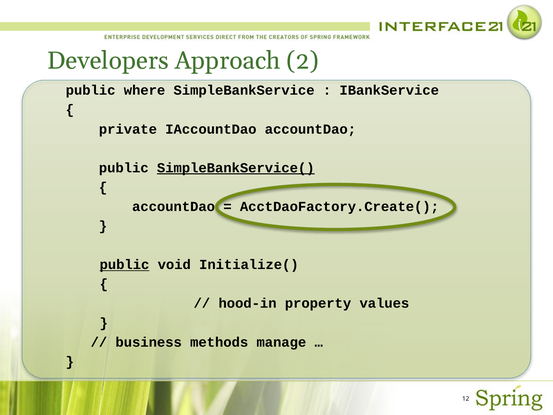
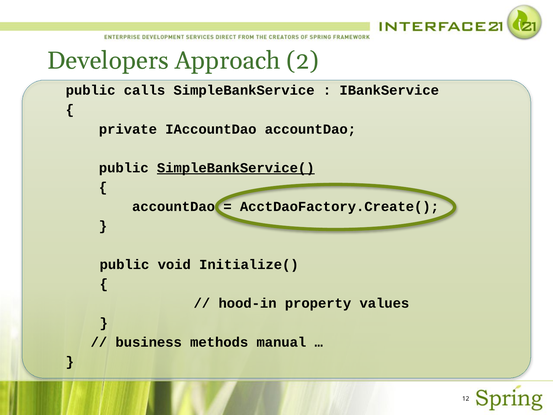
where: where -> calls
public at (124, 265) underline: present -> none
manage: manage -> manual
